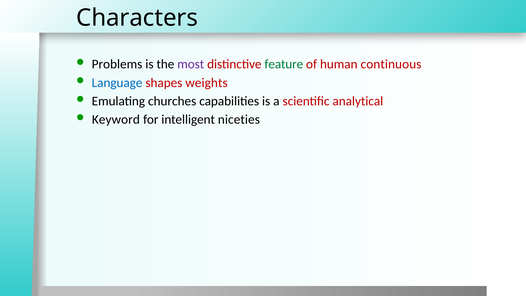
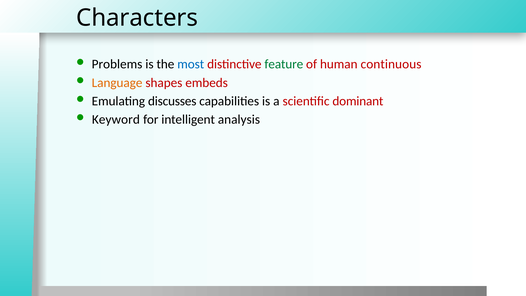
most colour: purple -> blue
Language colour: blue -> orange
weights: weights -> embeds
churches: churches -> discusses
analytical: analytical -> dominant
niceties: niceties -> analysis
